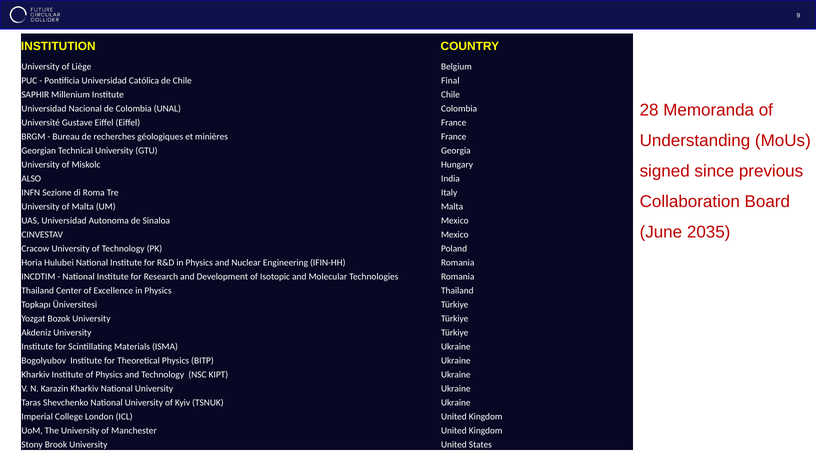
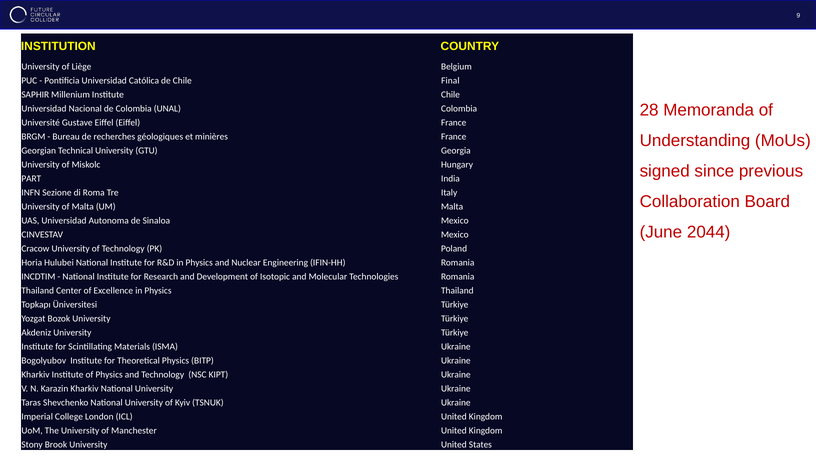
ALSO: ALSO -> PART
2035: 2035 -> 2044
